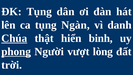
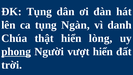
Chúa underline: present -> none
binh: binh -> lòng
vượt lòng: lòng -> hiển
